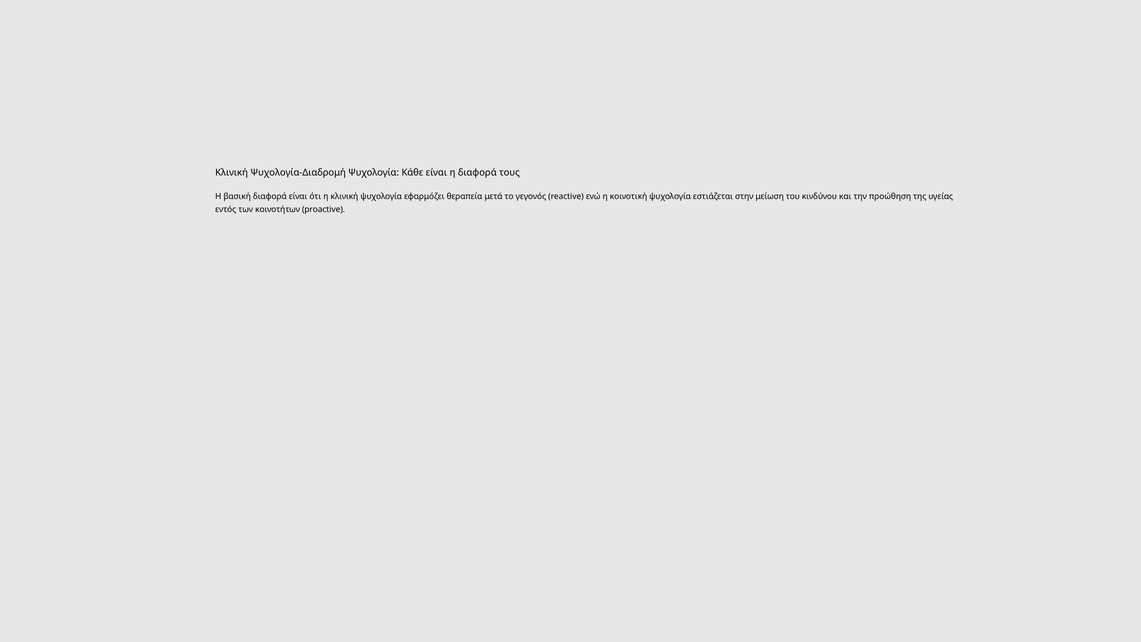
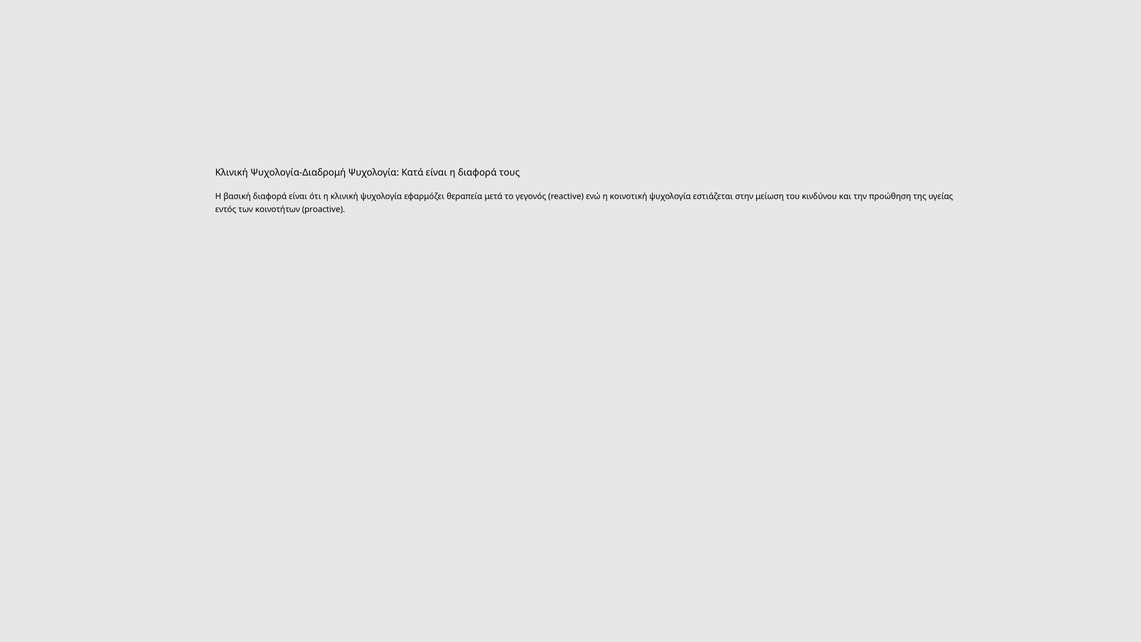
Κάθε: Κάθε -> Κατά
